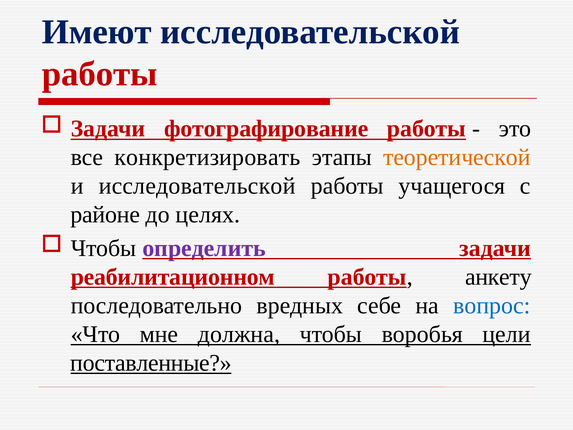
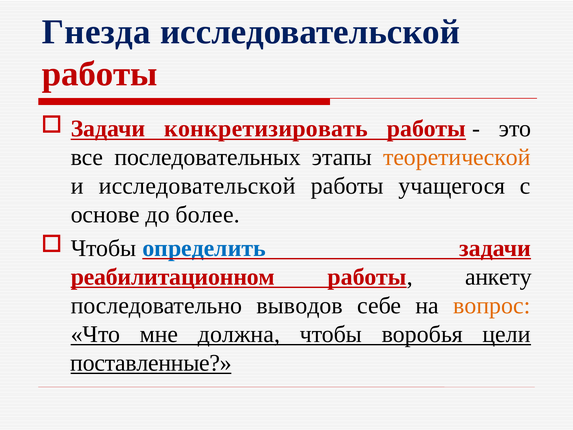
Имеют: Имеют -> Гнезда
фотографирование: фотографирование -> конкретизировать
конкретизировать: конкретизировать -> последовательных
районе: районе -> основе
целях: целях -> более
определить colour: purple -> blue
вредных: вредных -> выводов
вопрос colour: blue -> orange
